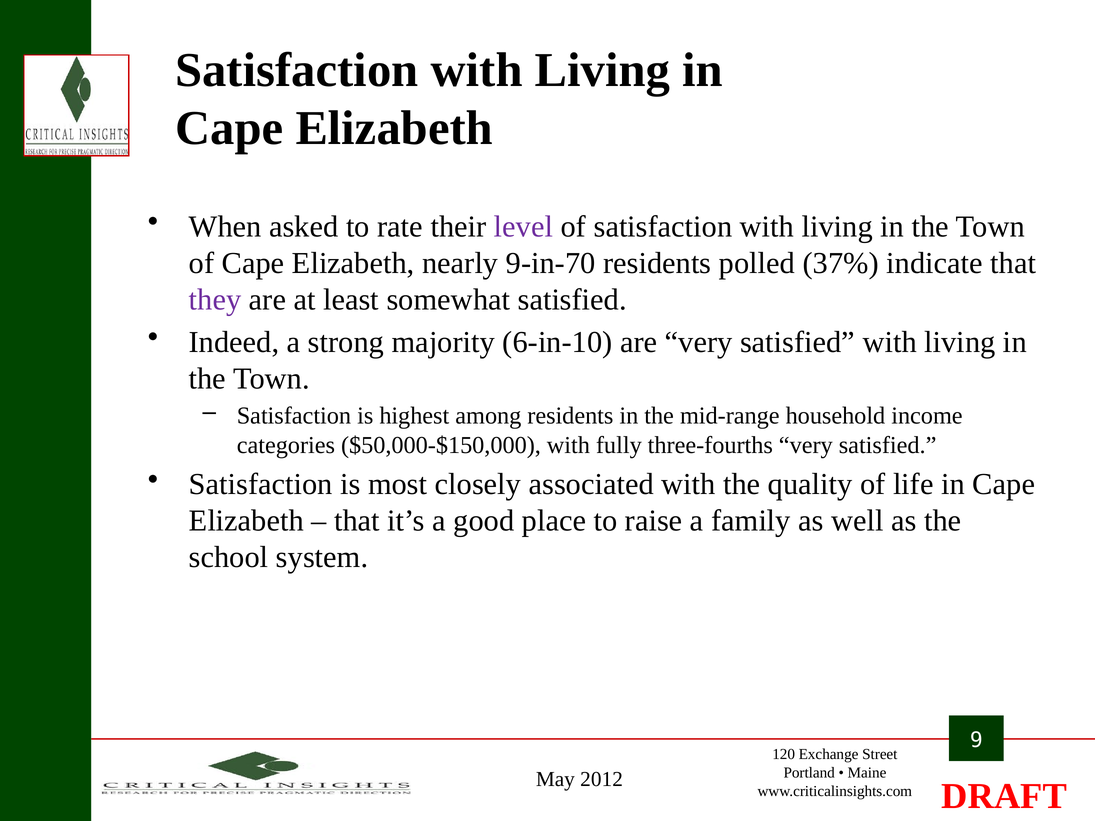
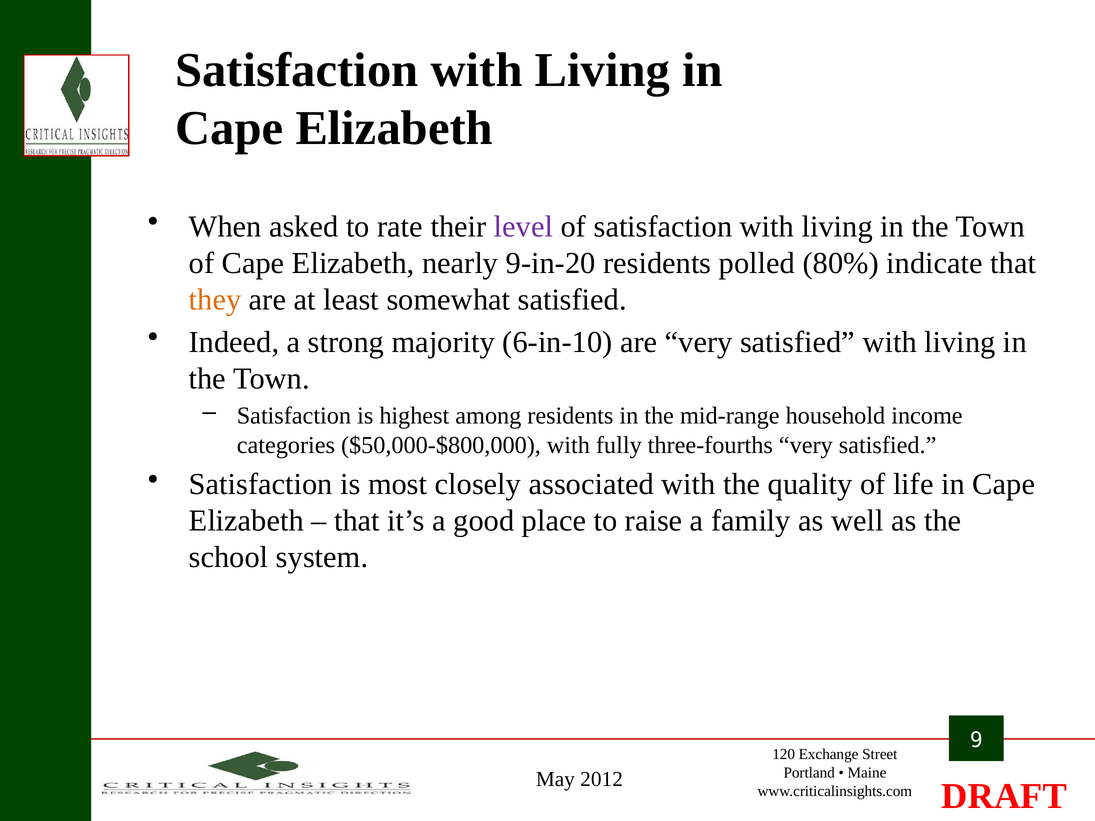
9-in-70: 9-in-70 -> 9-in-20
37%: 37% -> 80%
they colour: purple -> orange
$50,000-$150,000: $50,000-$150,000 -> $50,000-$800,000
